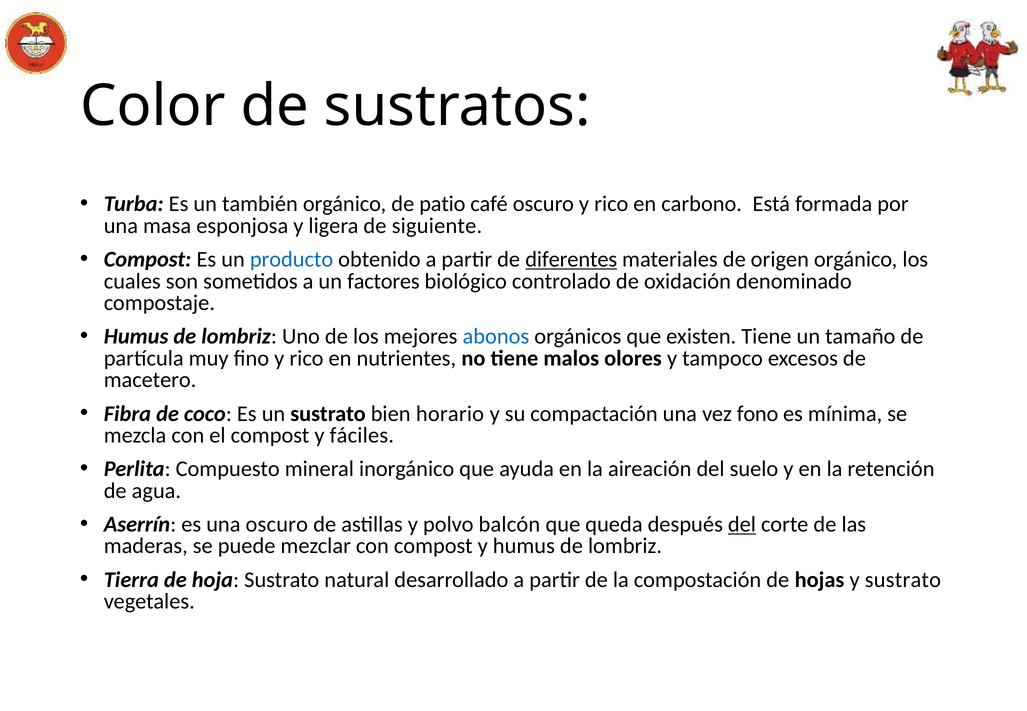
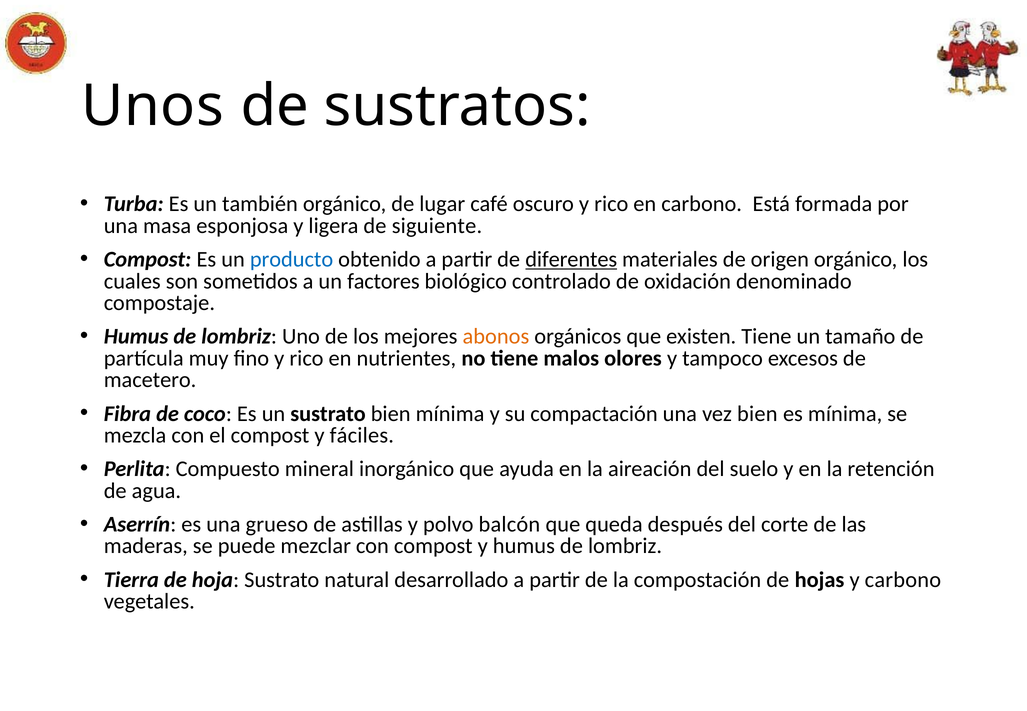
Color: Color -> Unos
patio: patio -> lugar
abonos colour: blue -> orange
bien horario: horario -> mínima
vez fono: fono -> bien
una oscuro: oscuro -> grueso
del at (742, 524) underline: present -> none
y sustrato: sustrato -> carbono
